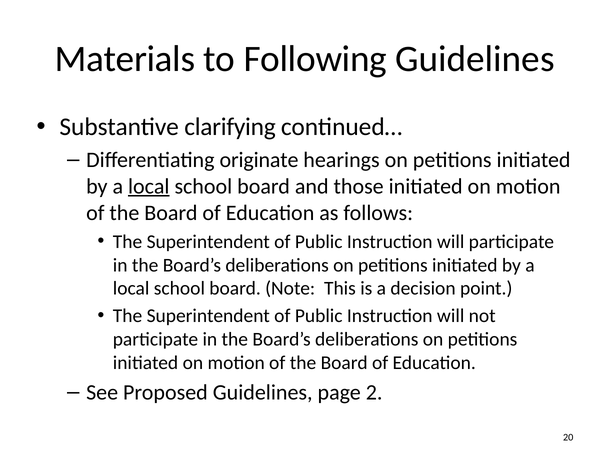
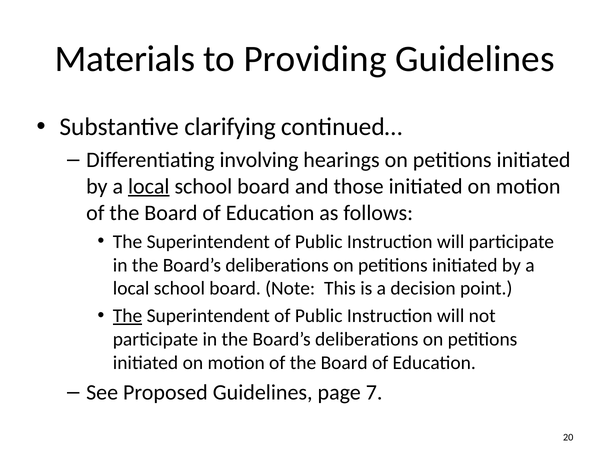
Following: Following -> Providing
originate: originate -> involving
The at (128, 316) underline: none -> present
2: 2 -> 7
